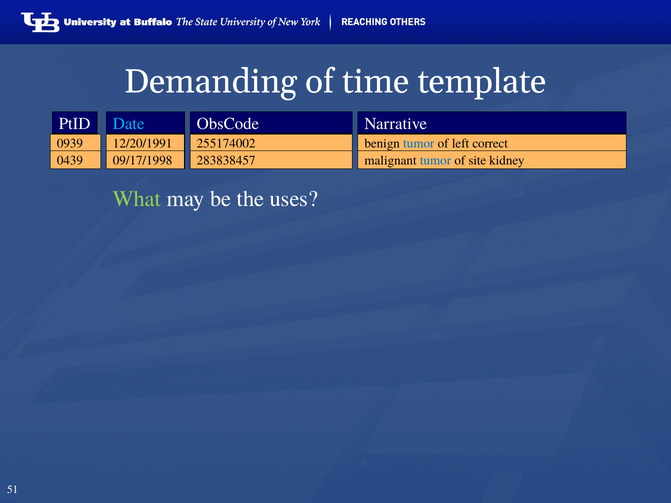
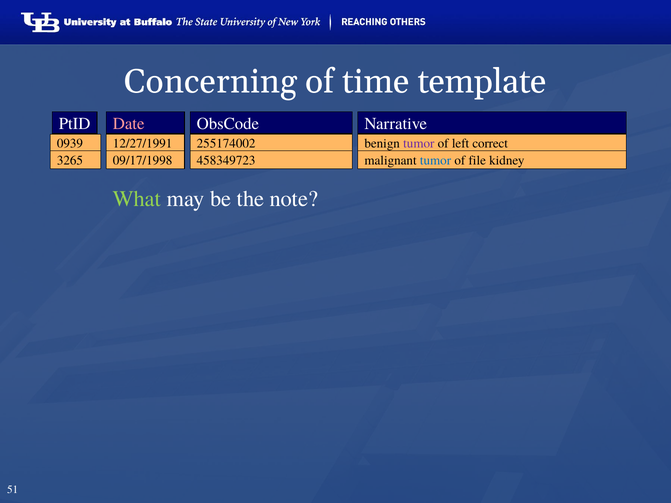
Demanding: Demanding -> Concerning
Date colour: light blue -> pink
12/20/1991: 12/20/1991 -> 12/27/1991
tumor at (419, 144) colour: blue -> purple
0439: 0439 -> 3265
283838457: 283838457 -> 458349723
site: site -> file
uses: uses -> note
